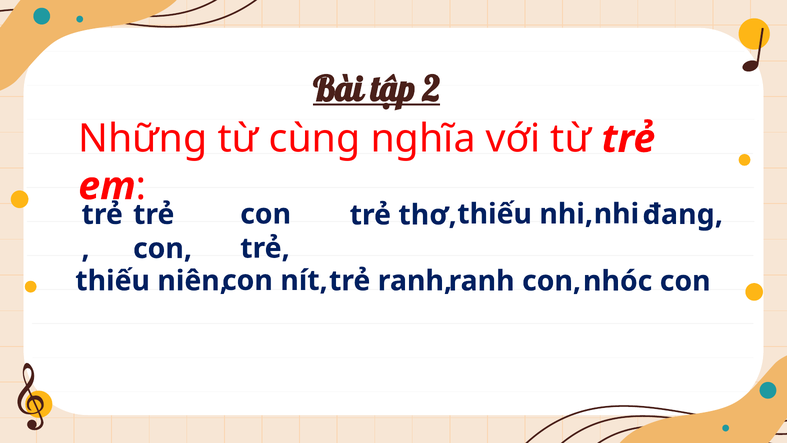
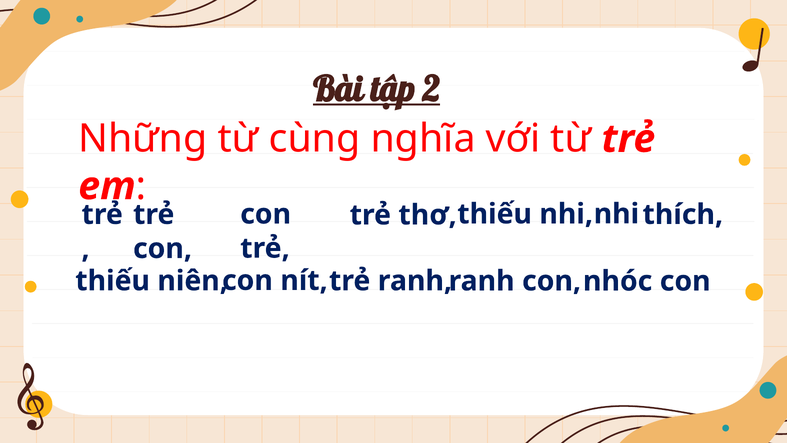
đang: đang -> thích
